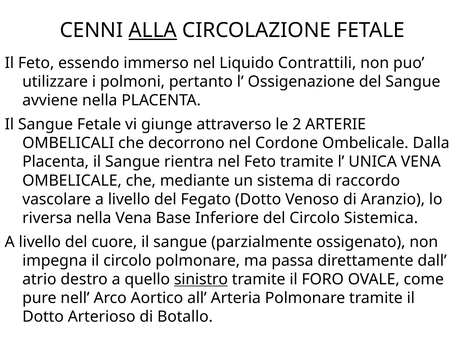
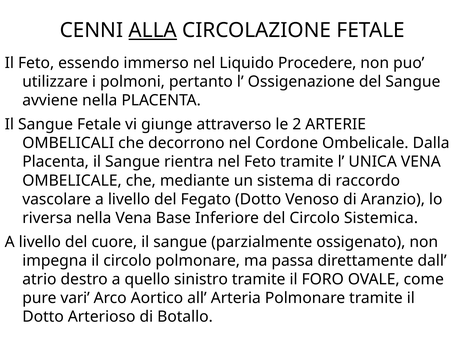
Contrattili: Contrattili -> Procedere
sinistro underline: present -> none
nell: nell -> vari
